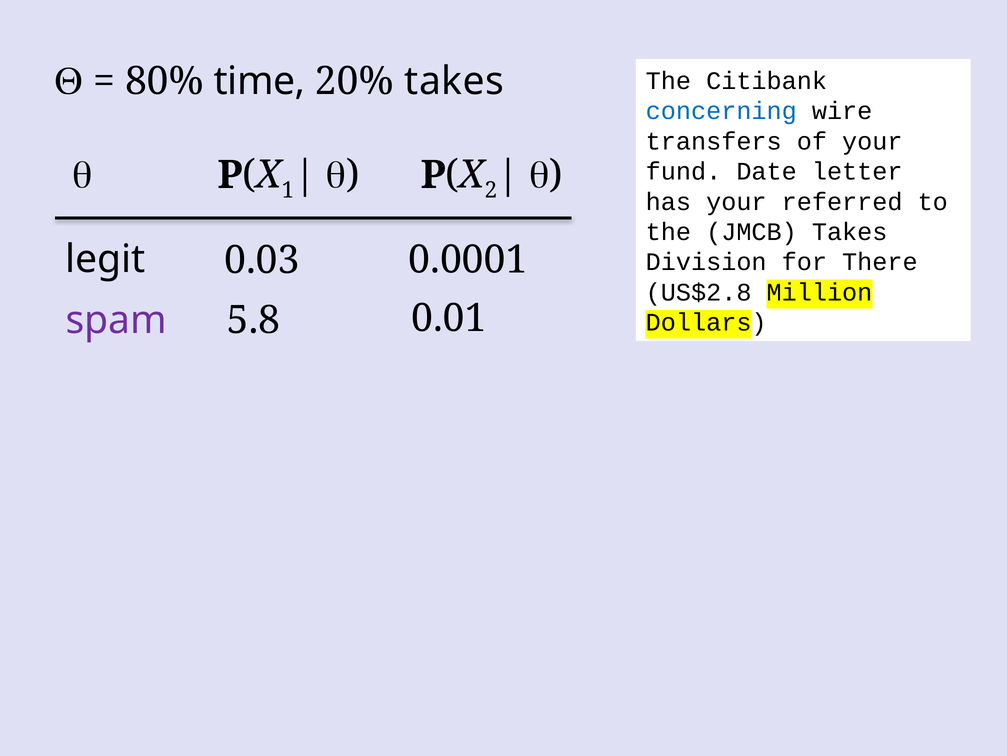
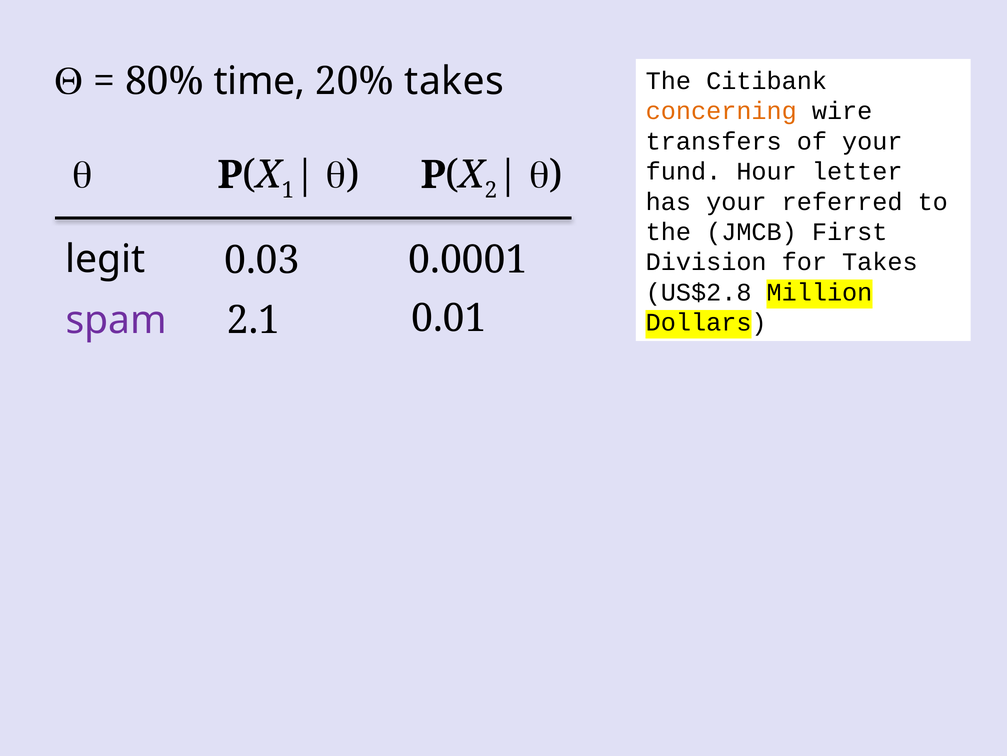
concerning colour: blue -> orange
Date: Date -> Hour
JMCB Takes: Takes -> First
for There: There -> Takes
5.8: 5.8 -> 2.1
